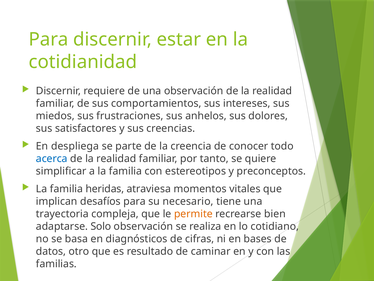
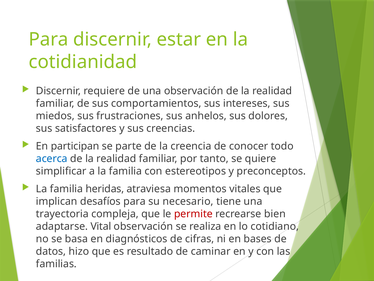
despliega: despliega -> participan
permite colour: orange -> red
Solo: Solo -> Vital
otro: otro -> hizo
